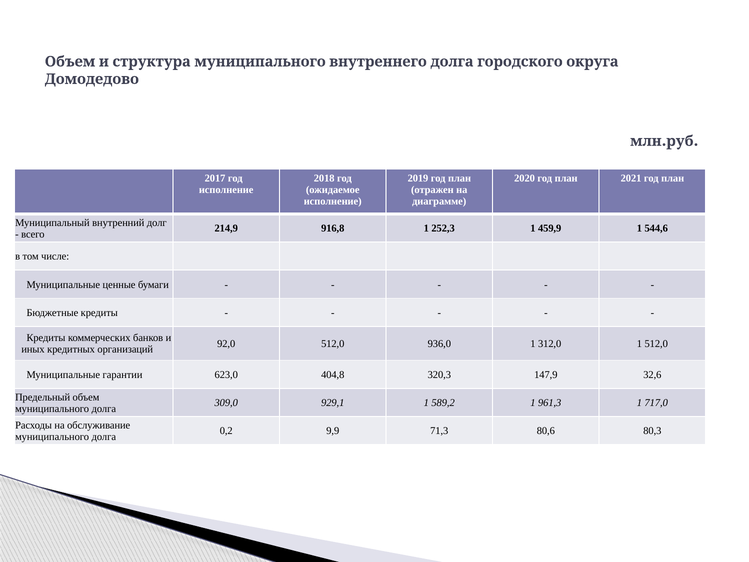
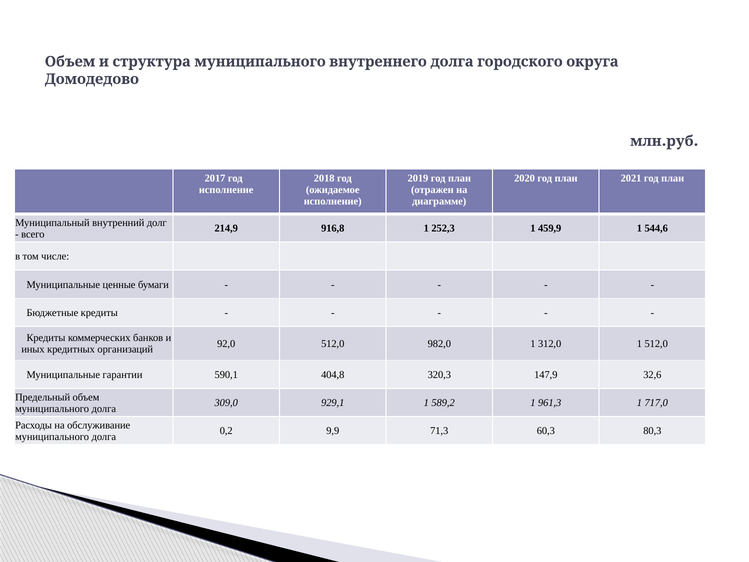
936,0: 936,0 -> 982,0
623,0: 623,0 -> 590,1
80,6: 80,6 -> 60,3
